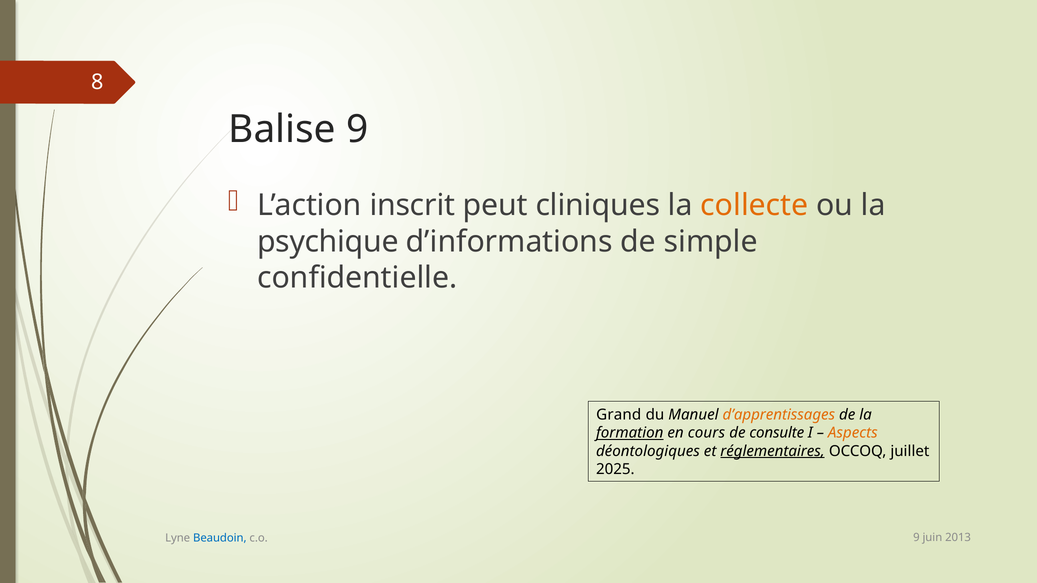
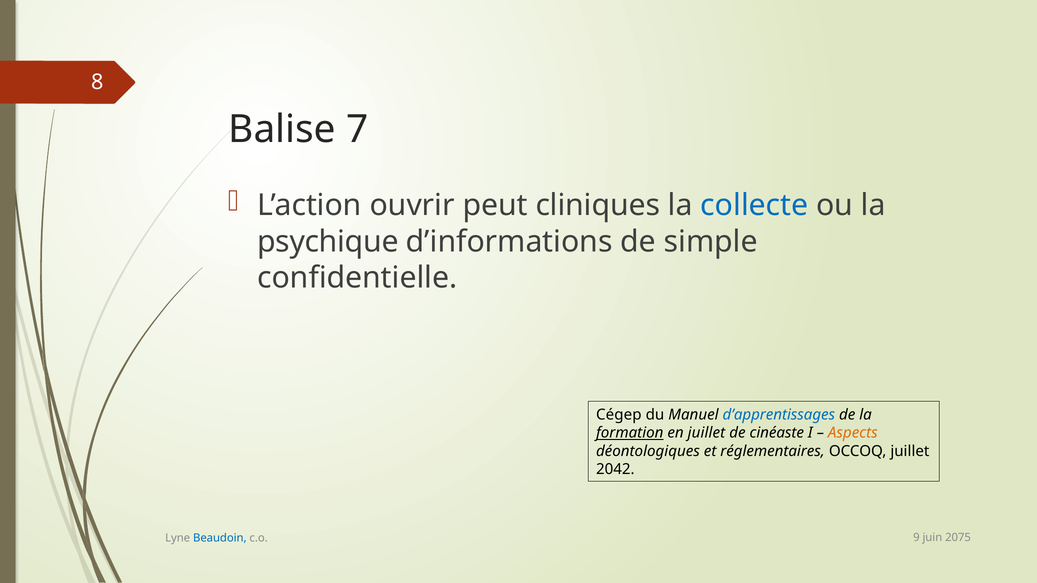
Balise 9: 9 -> 7
inscrit: inscrit -> ouvrir
collecte colour: orange -> blue
Grand: Grand -> Cégep
d’apprentissages colour: orange -> blue
en cours: cours -> juillet
consulte: consulte -> cinéaste
réglementaires underline: present -> none
2025: 2025 -> 2042
2013: 2013 -> 2075
